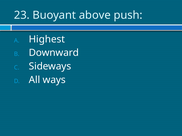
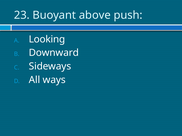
Highest: Highest -> Looking
